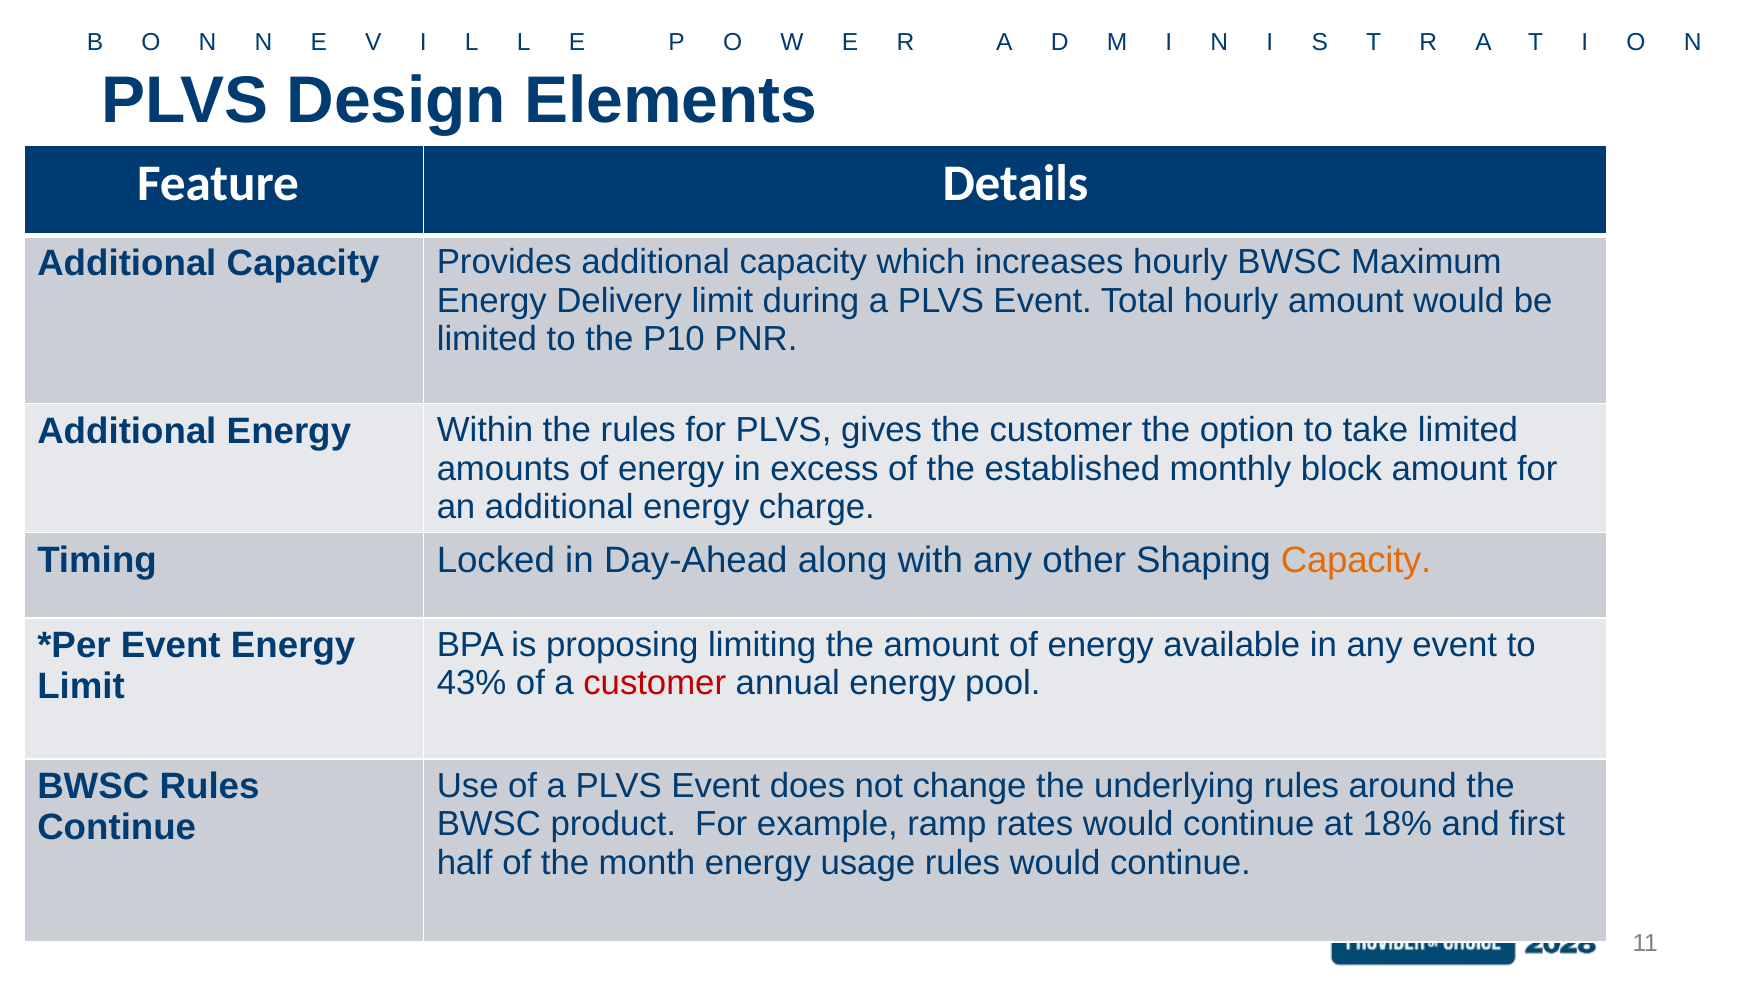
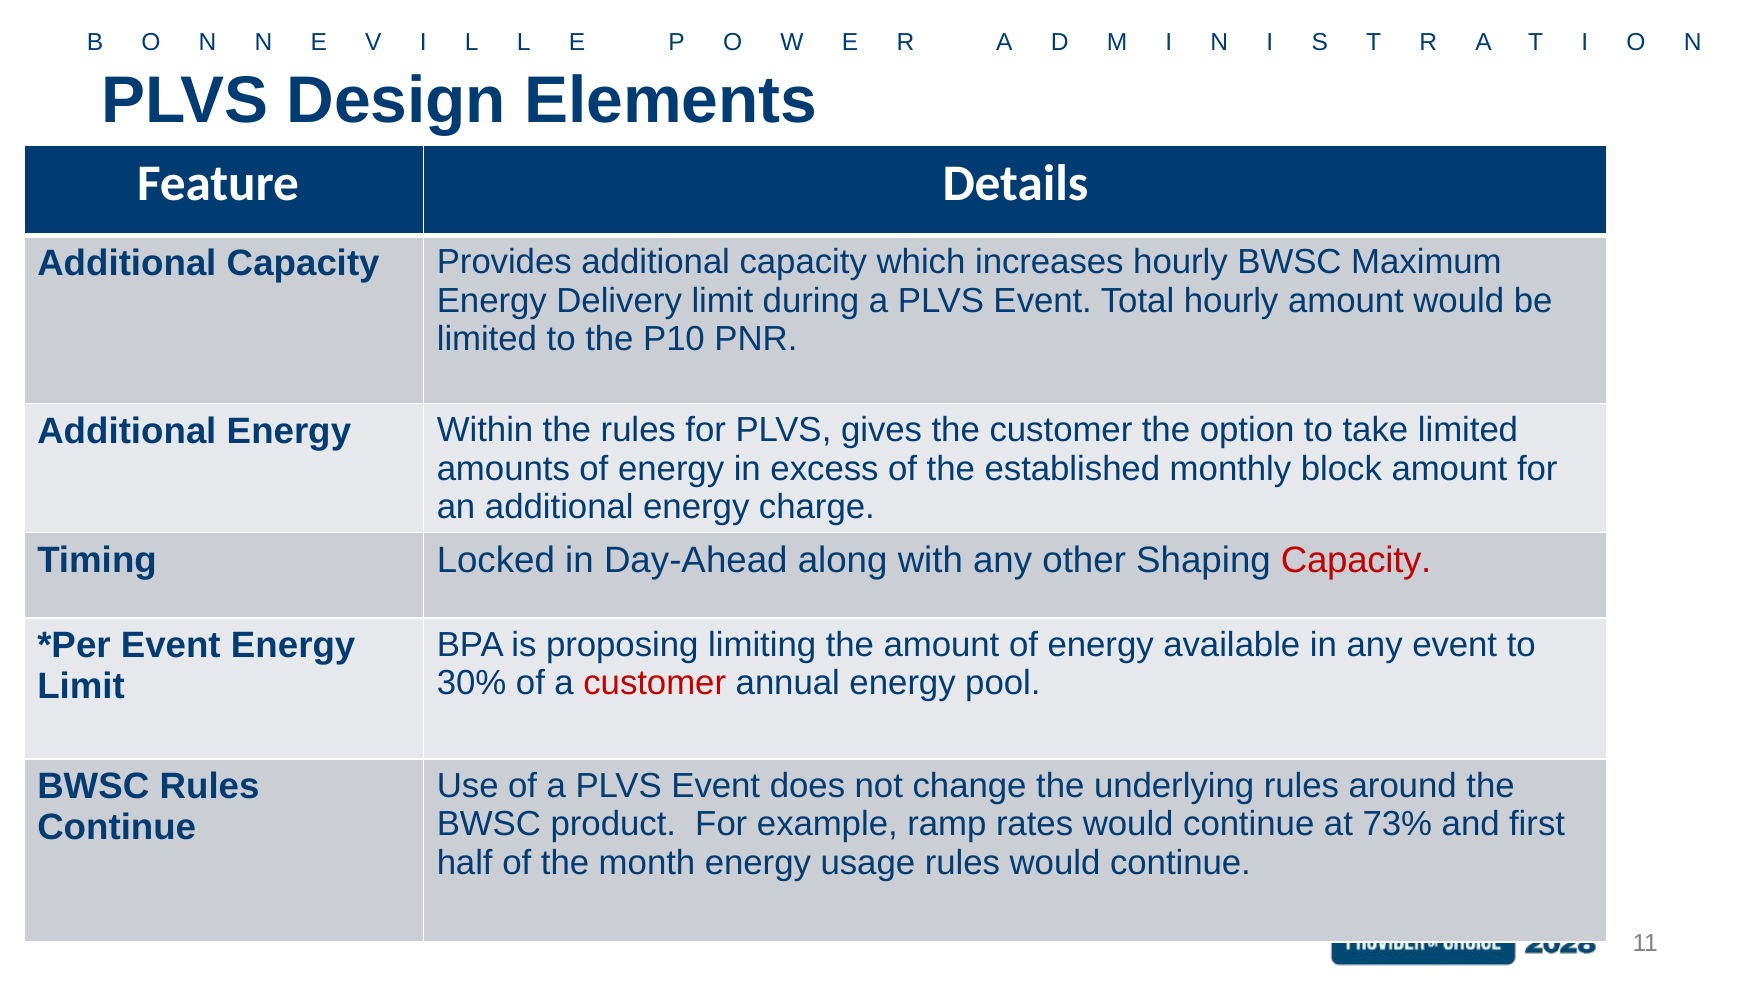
Capacity at (1356, 561) colour: orange -> red
43%: 43% -> 30%
18%: 18% -> 73%
